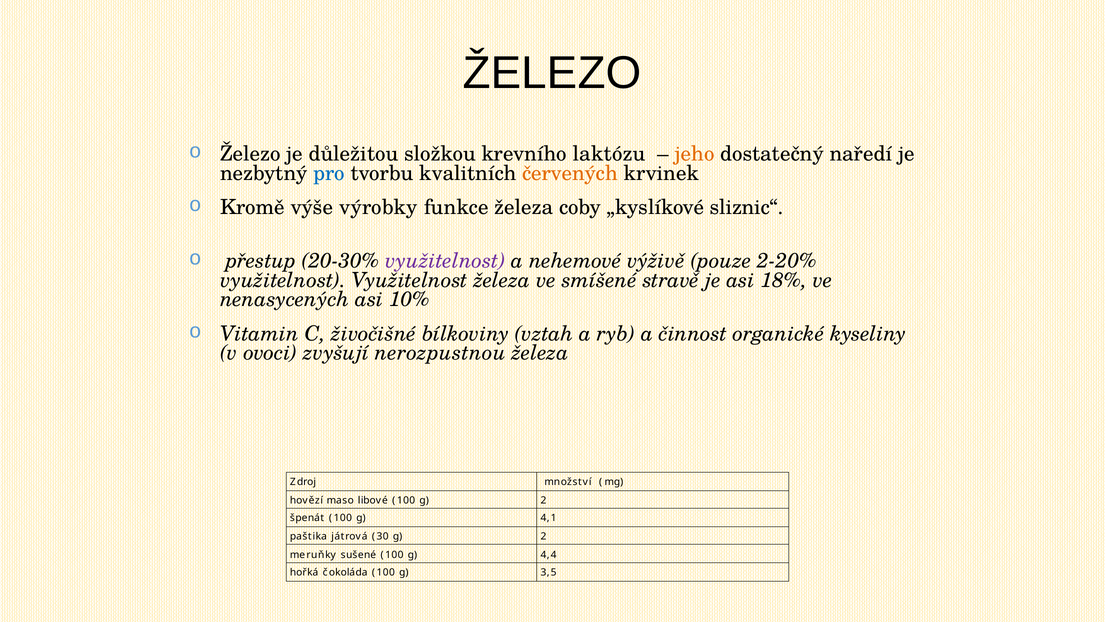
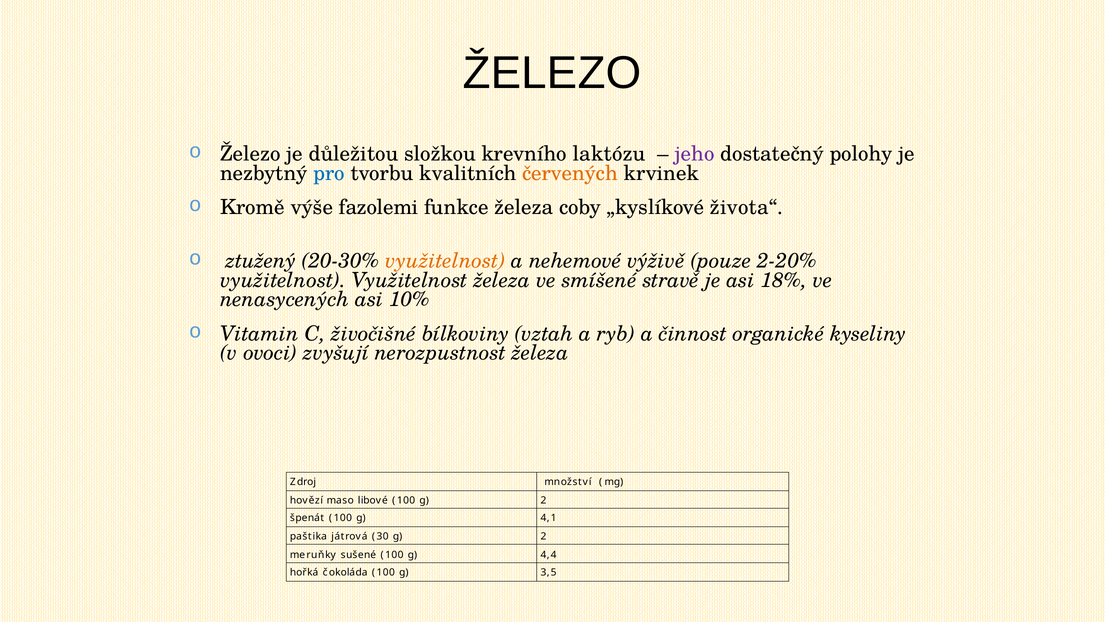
jeho colour: orange -> purple
naředí: naředí -> polohy
výrobky: výrobky -> fazolemi
sliznic“: sliznic“ -> života“
přestup: přestup -> ztužený
využitelnost at (445, 261) colour: purple -> orange
nerozpustnou: nerozpustnou -> nerozpustnost
